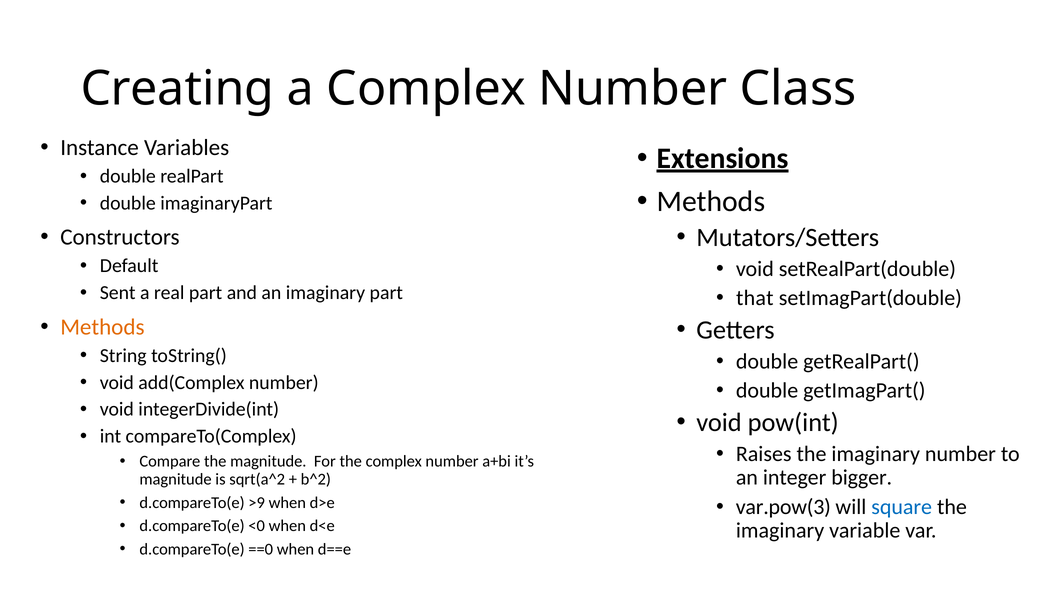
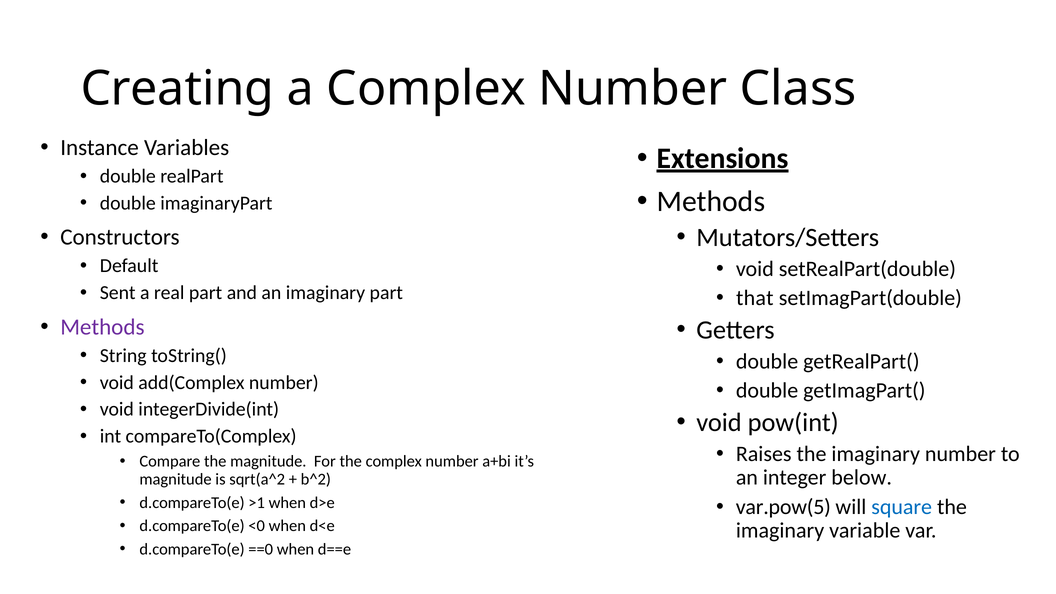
Methods at (102, 327) colour: orange -> purple
bigger: bigger -> below
>9: >9 -> >1
var.pow(3: var.pow(3 -> var.pow(5
